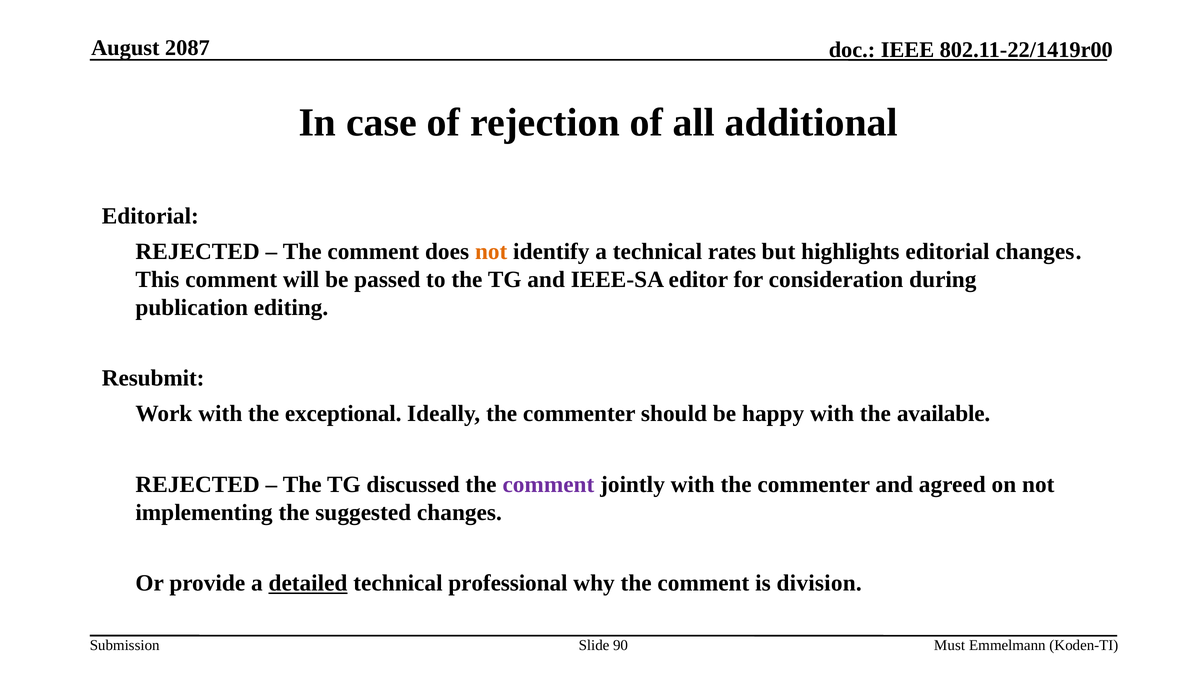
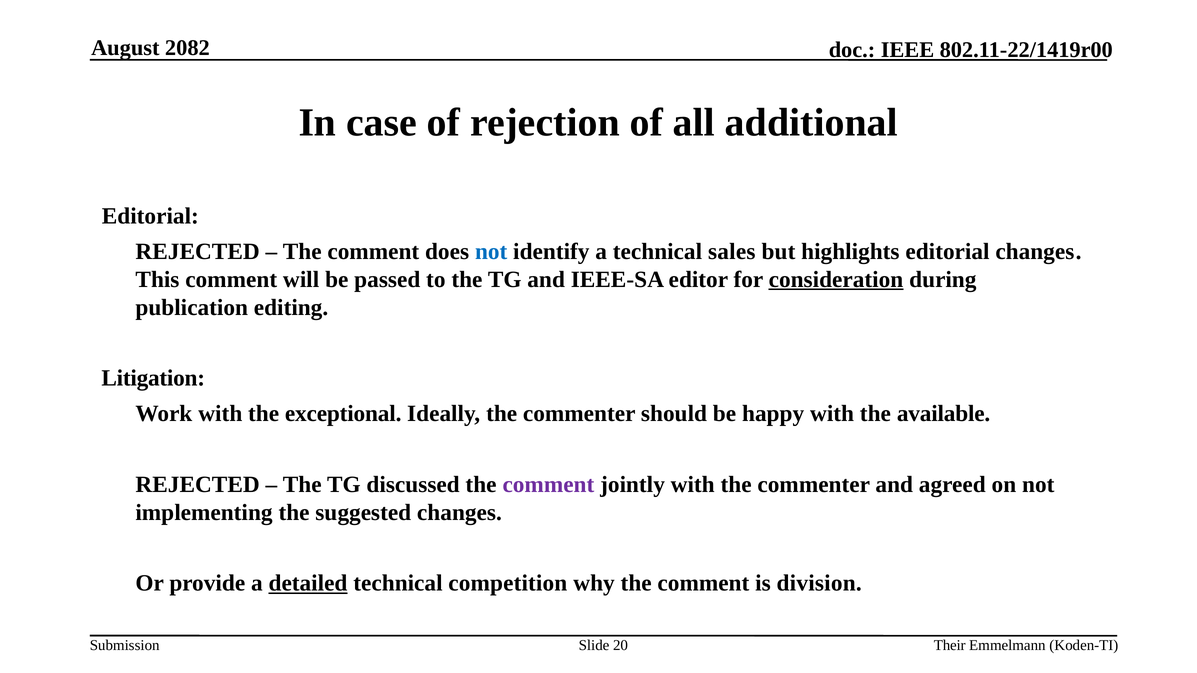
2087: 2087 -> 2082
not at (491, 252) colour: orange -> blue
rates: rates -> sales
consideration underline: none -> present
Resubmit: Resubmit -> Litigation
professional: professional -> competition
90: 90 -> 20
Must: Must -> Their
